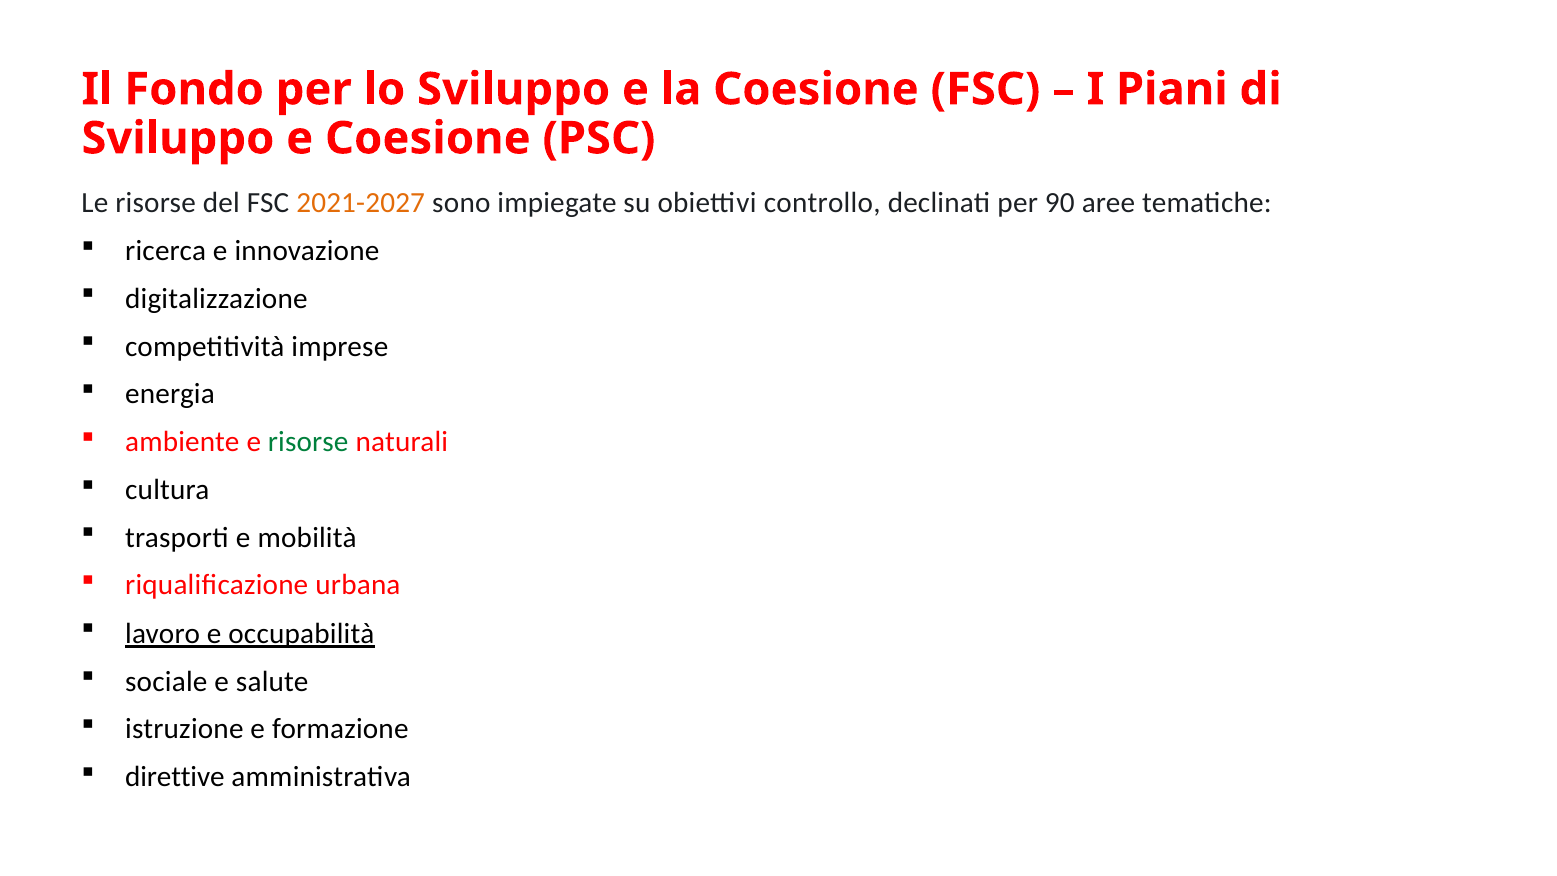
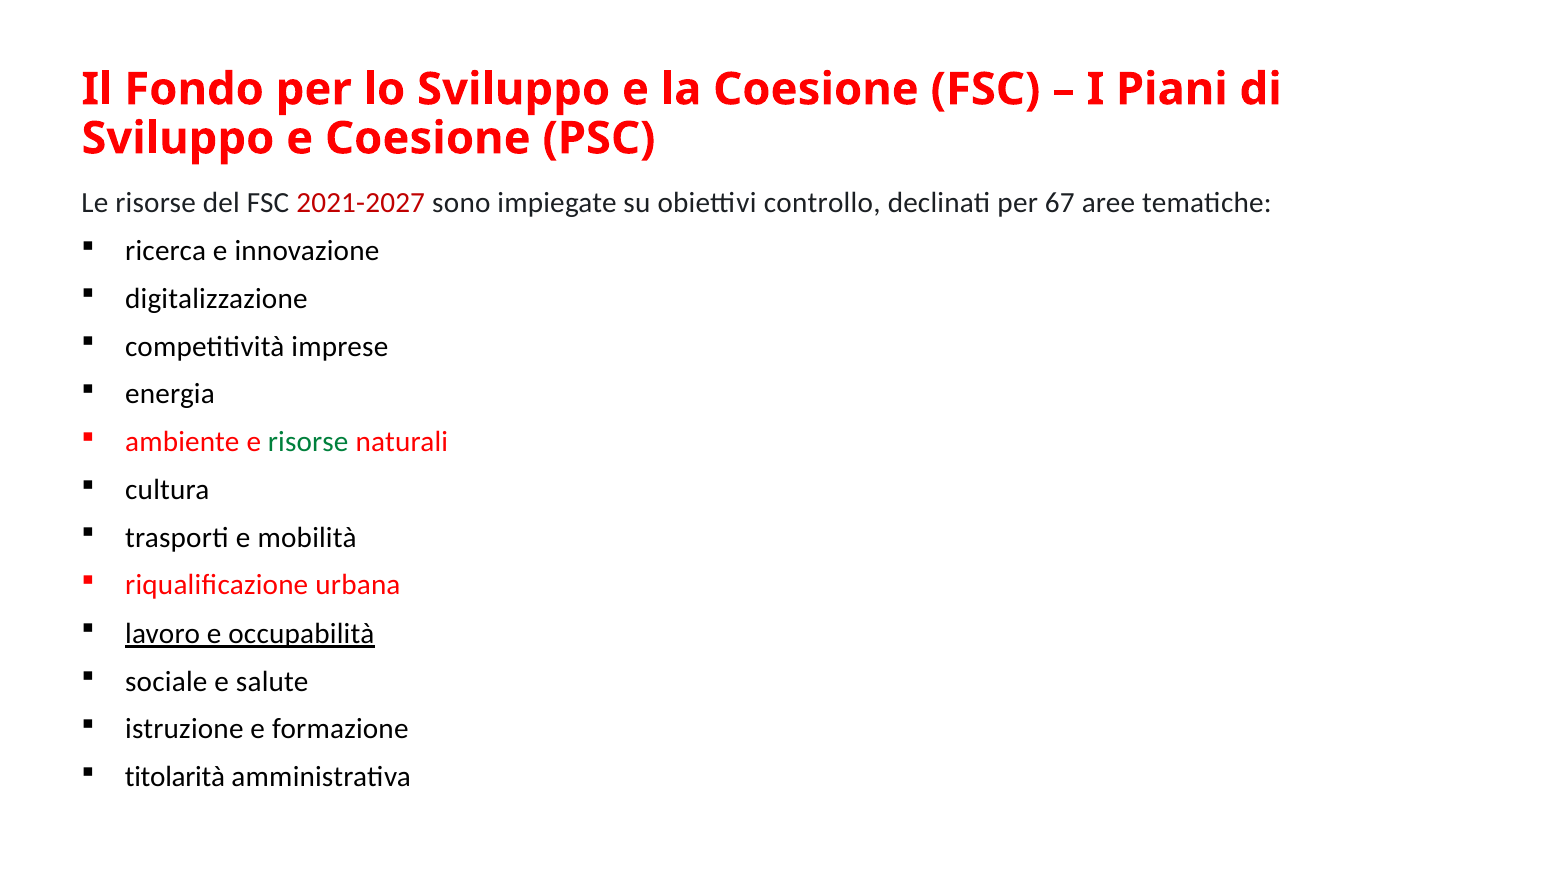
2021-2027 colour: orange -> red
90: 90 -> 67
direttive: direttive -> titolarità
